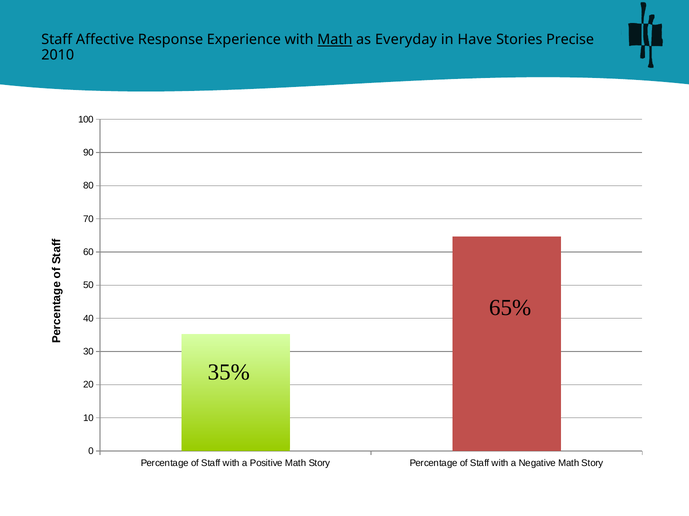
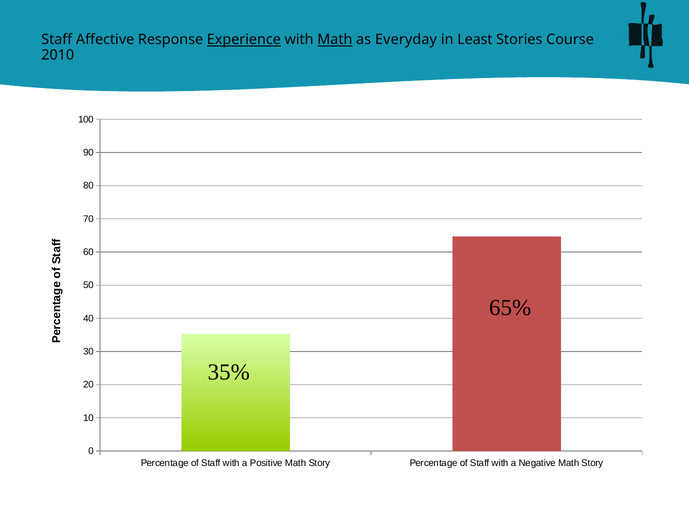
Experience underline: none -> present
Have: Have -> Least
Precise: Precise -> Course
